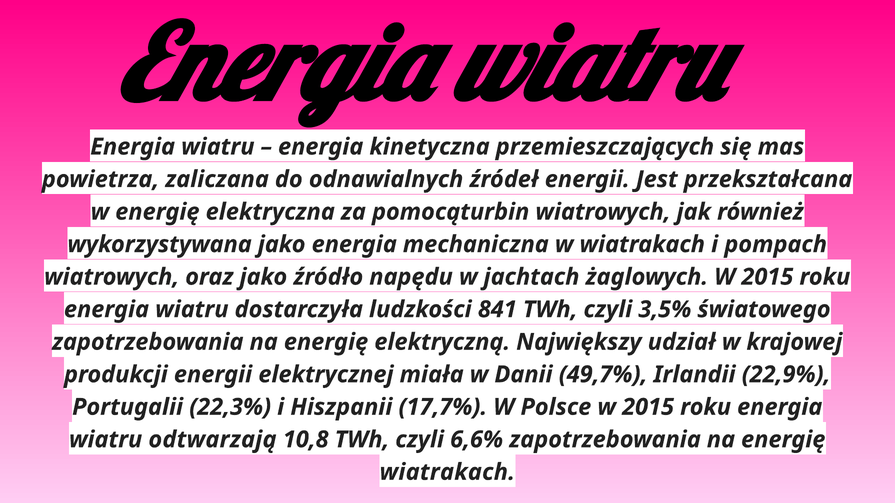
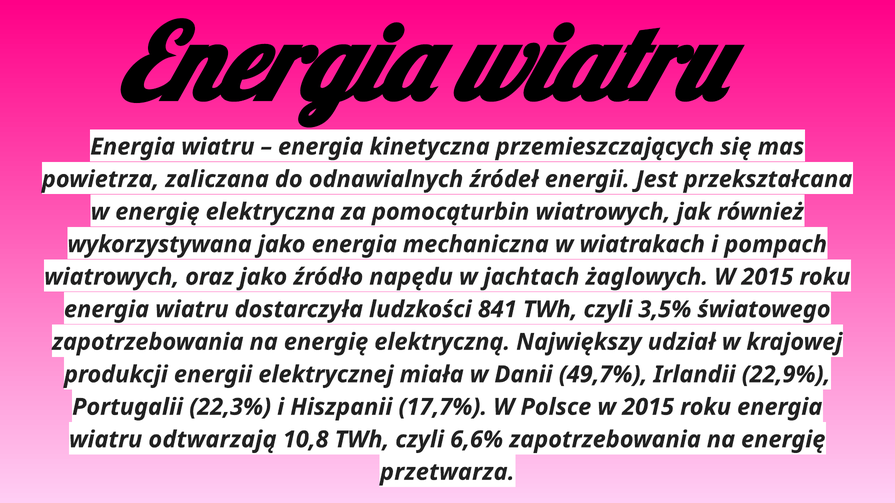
wiatrakach at (447, 473): wiatrakach -> przetwarza
